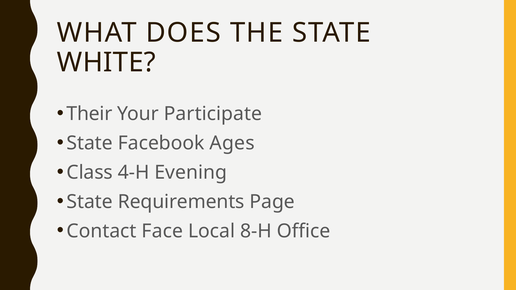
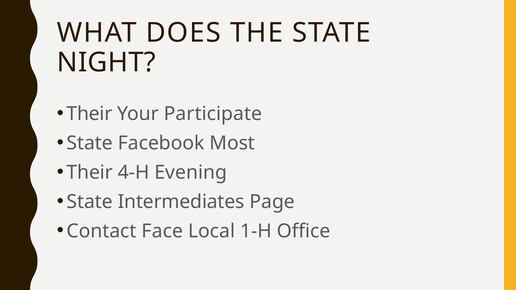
WHITE: WHITE -> NIGHT
Ages: Ages -> Most
Class at (90, 173): Class -> Their
Requirements: Requirements -> Intermediates
8-H: 8-H -> 1-H
